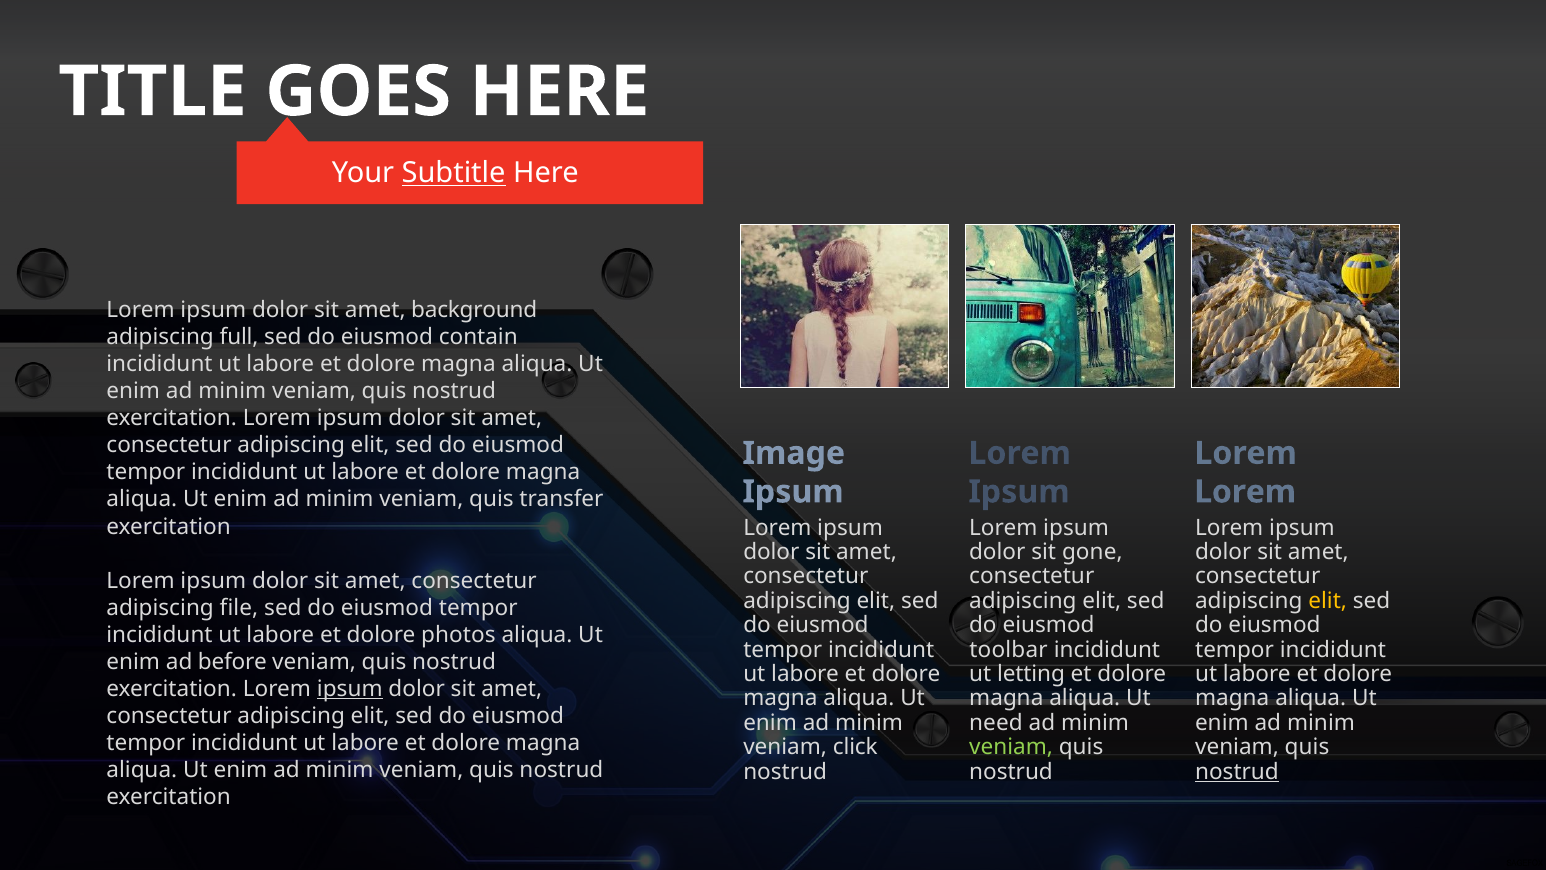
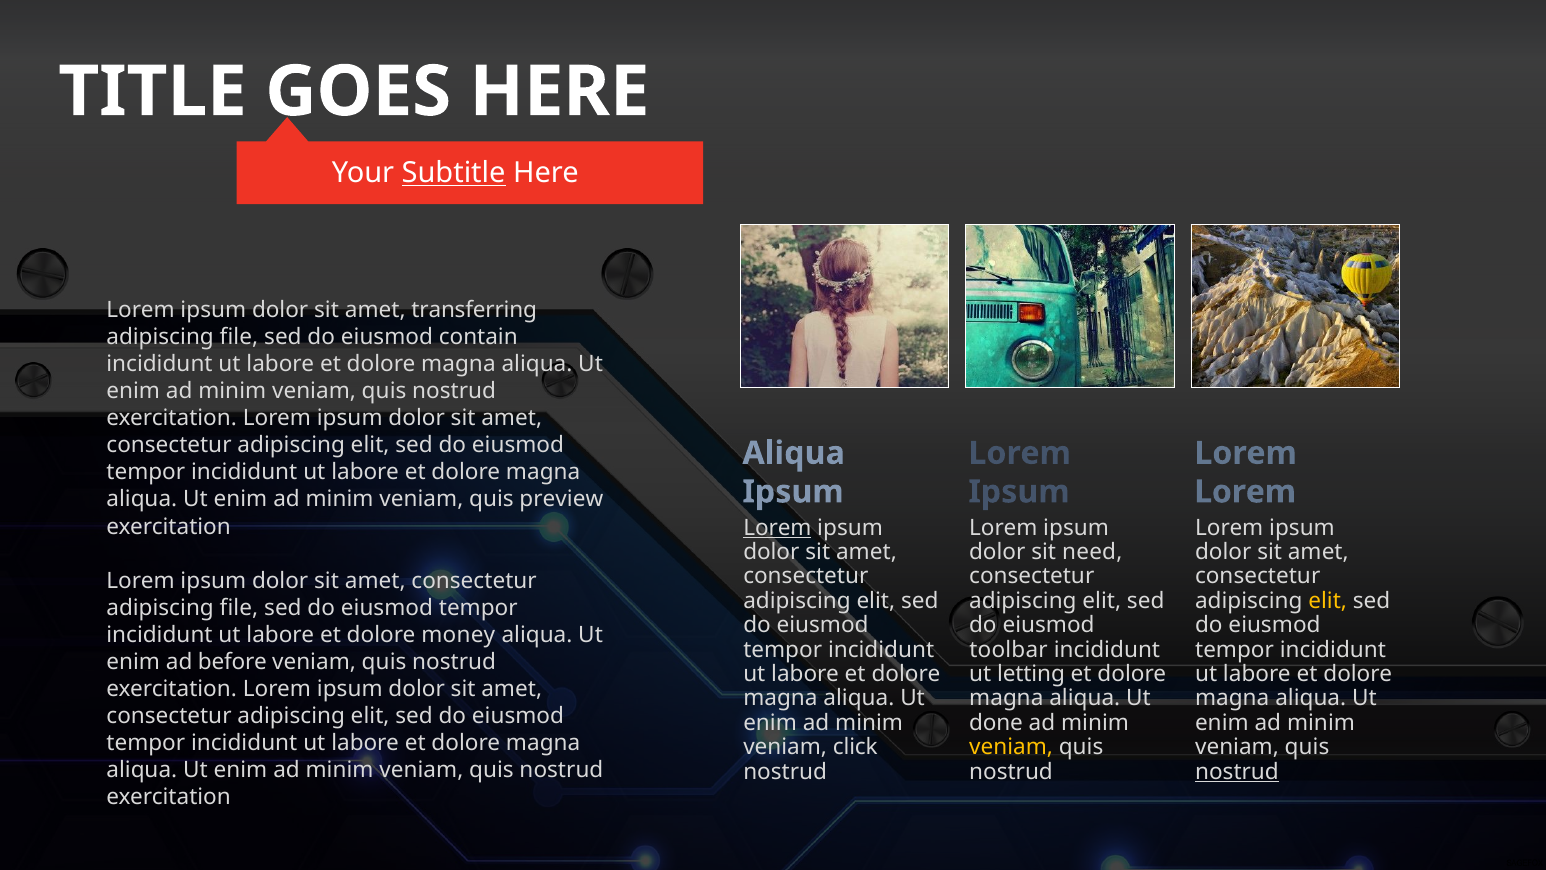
background: background -> transferring
full at (239, 337): full -> file
Image at (794, 453): Image -> Aliqua
transfer: transfer -> preview
Lorem at (777, 527) underline: none -> present
gone: gone -> need
photos: photos -> money
ipsum at (350, 689) underline: present -> none
need: need -> done
veniam at (1011, 747) colour: light green -> yellow
